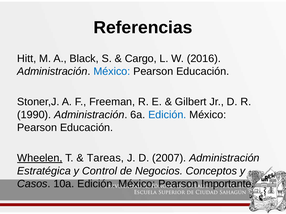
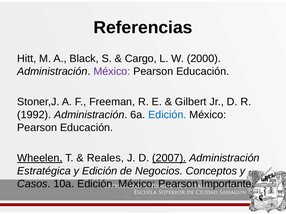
2016: 2016 -> 2000
México at (112, 72) colour: blue -> purple
1990: 1990 -> 1992
Tareas: Tareas -> Reales
2007 underline: none -> present
y Control: Control -> Edición
